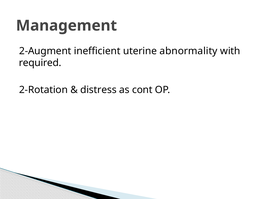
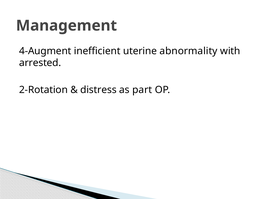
2-Augment: 2-Augment -> 4-Augment
required: required -> arrested
cont: cont -> part
